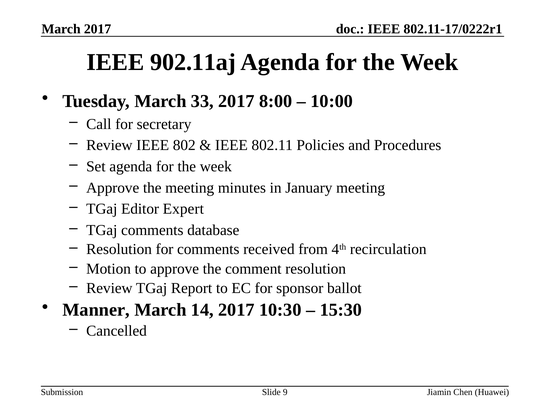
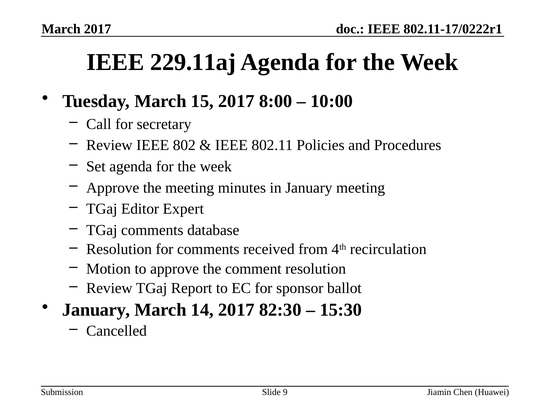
902.11aj: 902.11aj -> 229.11aj
33: 33 -> 15
Manner at (96, 310): Manner -> January
10:30: 10:30 -> 82:30
